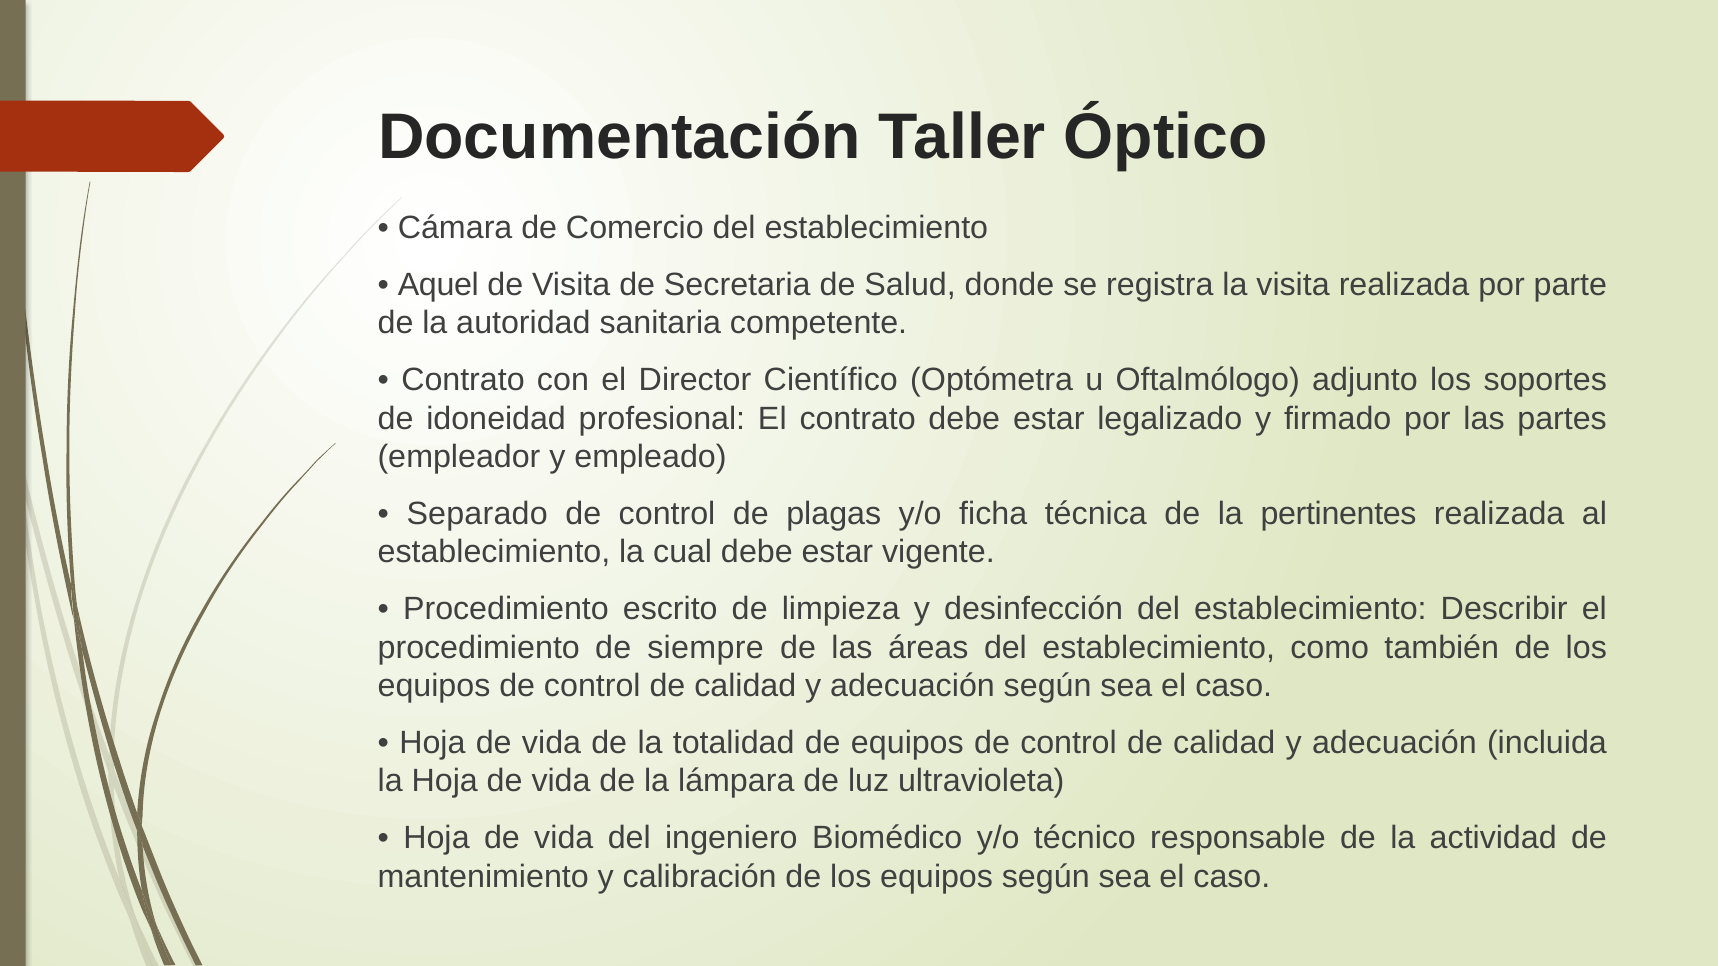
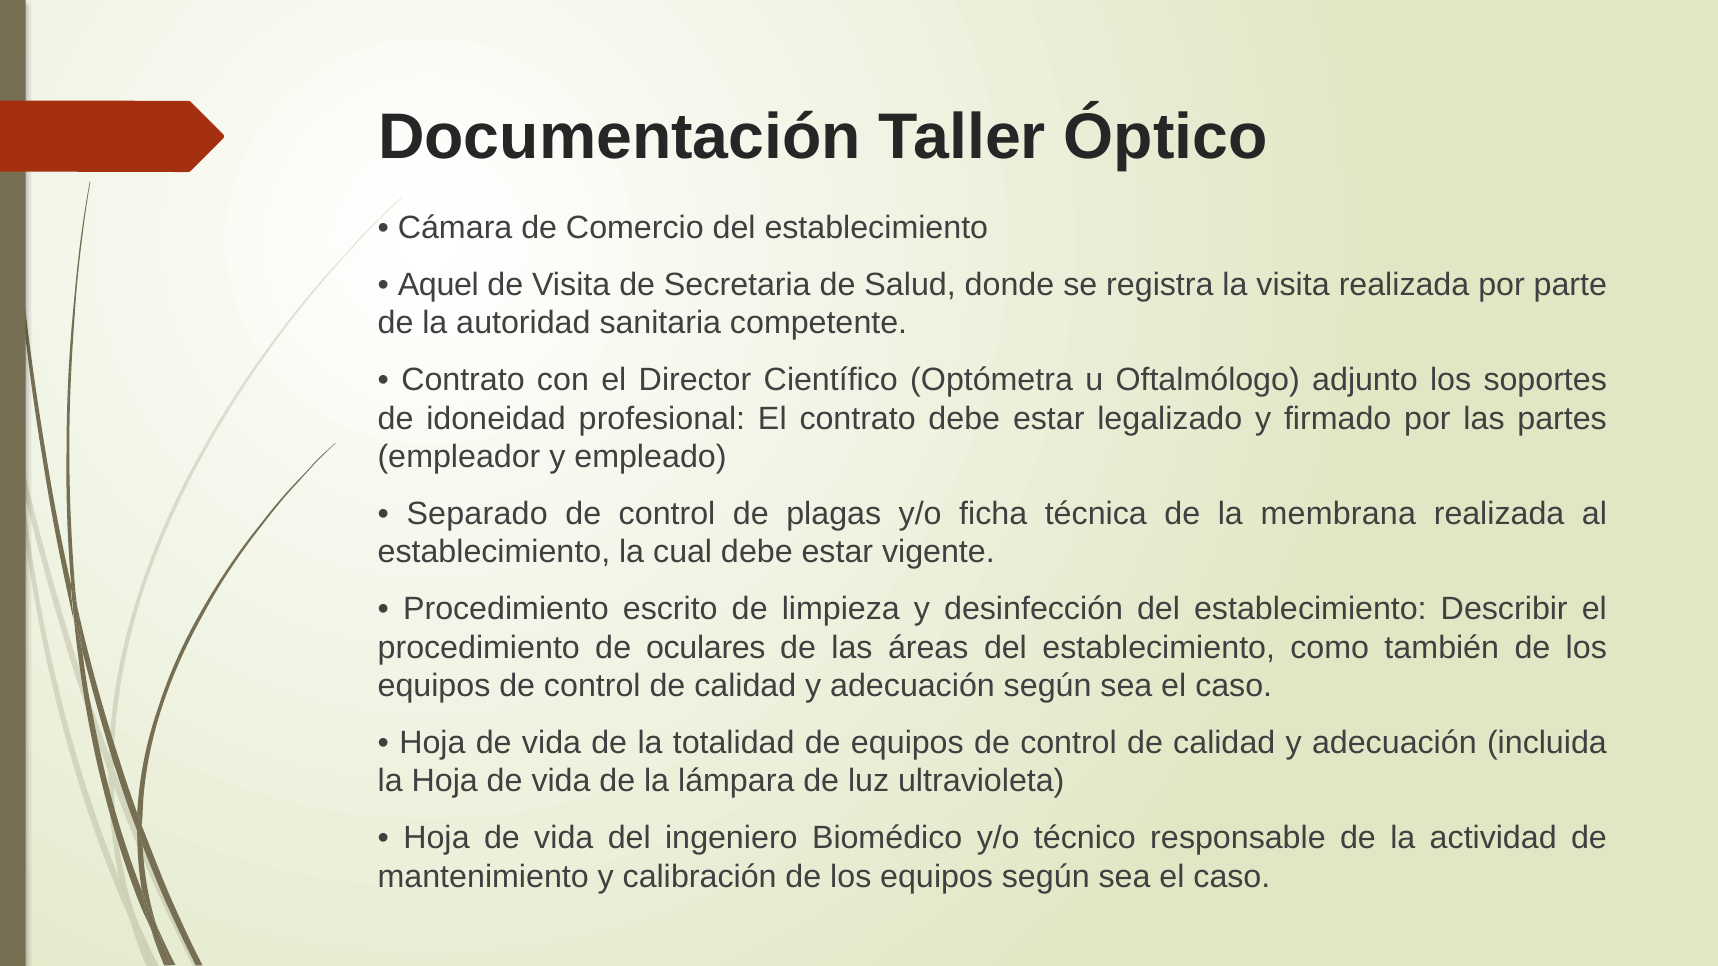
pertinentes: pertinentes -> membrana
siempre: siempre -> oculares
